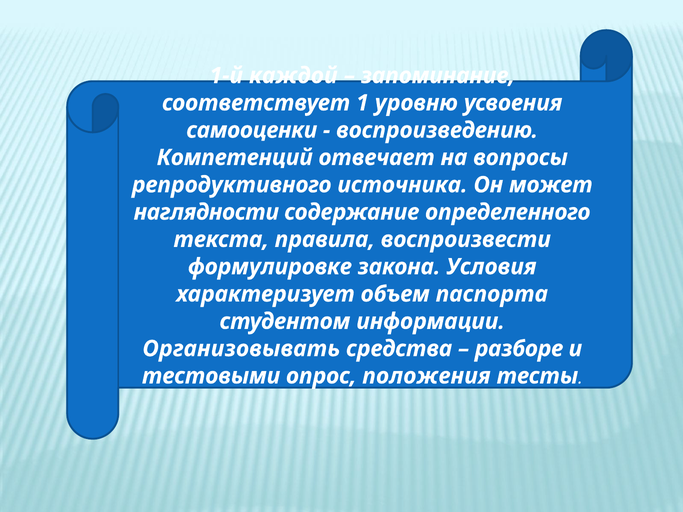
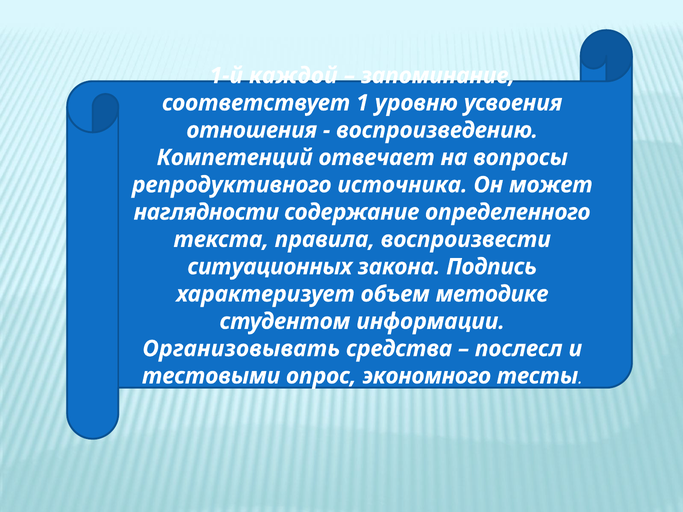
самооценки: самооценки -> отношения
формулировке: формулировке -> ситуационных
Условия: Условия -> Подпись
паспорта: паспорта -> методике
разборе: разборе -> послесл
положения: положения -> экономного
